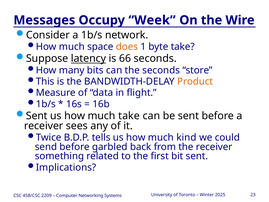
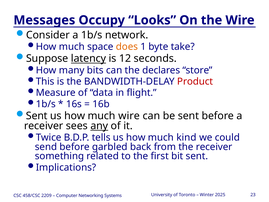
Week: Week -> Looks
66: 66 -> 12
the seconds: seconds -> declares
Product colour: orange -> red
much take: take -> wire
any underline: none -> present
